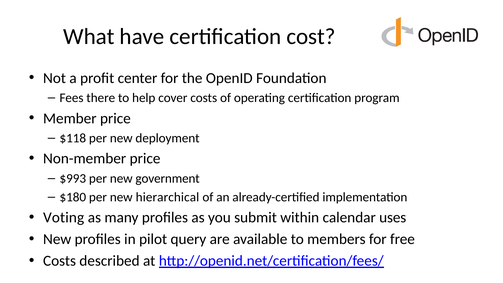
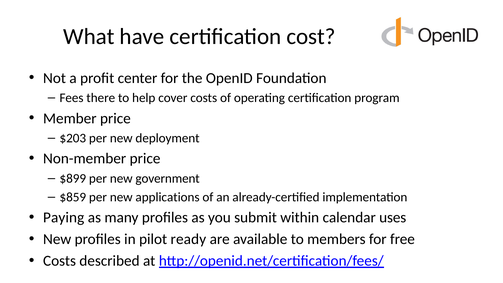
$118: $118 -> $203
$993: $993 -> $899
$180: $180 -> $859
hierarchical: hierarchical -> applications
Voting: Voting -> Paying
query: query -> ready
